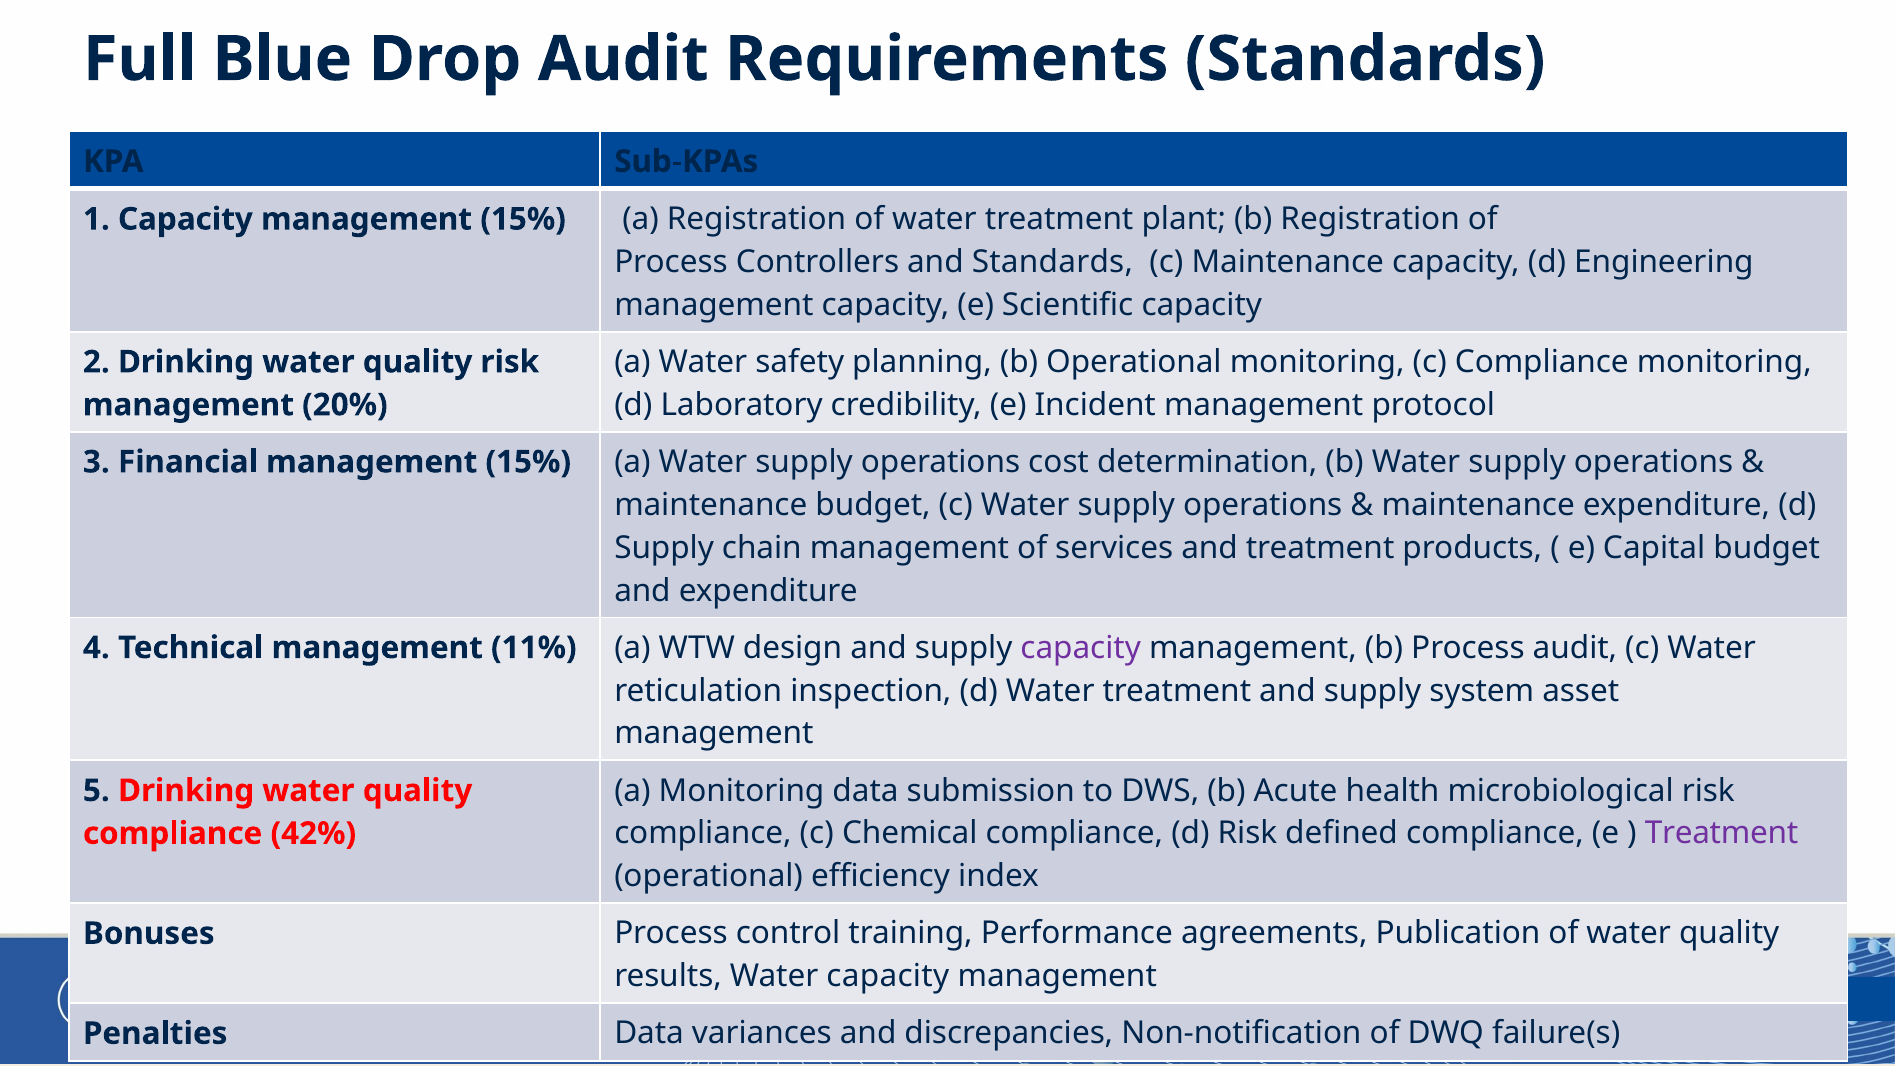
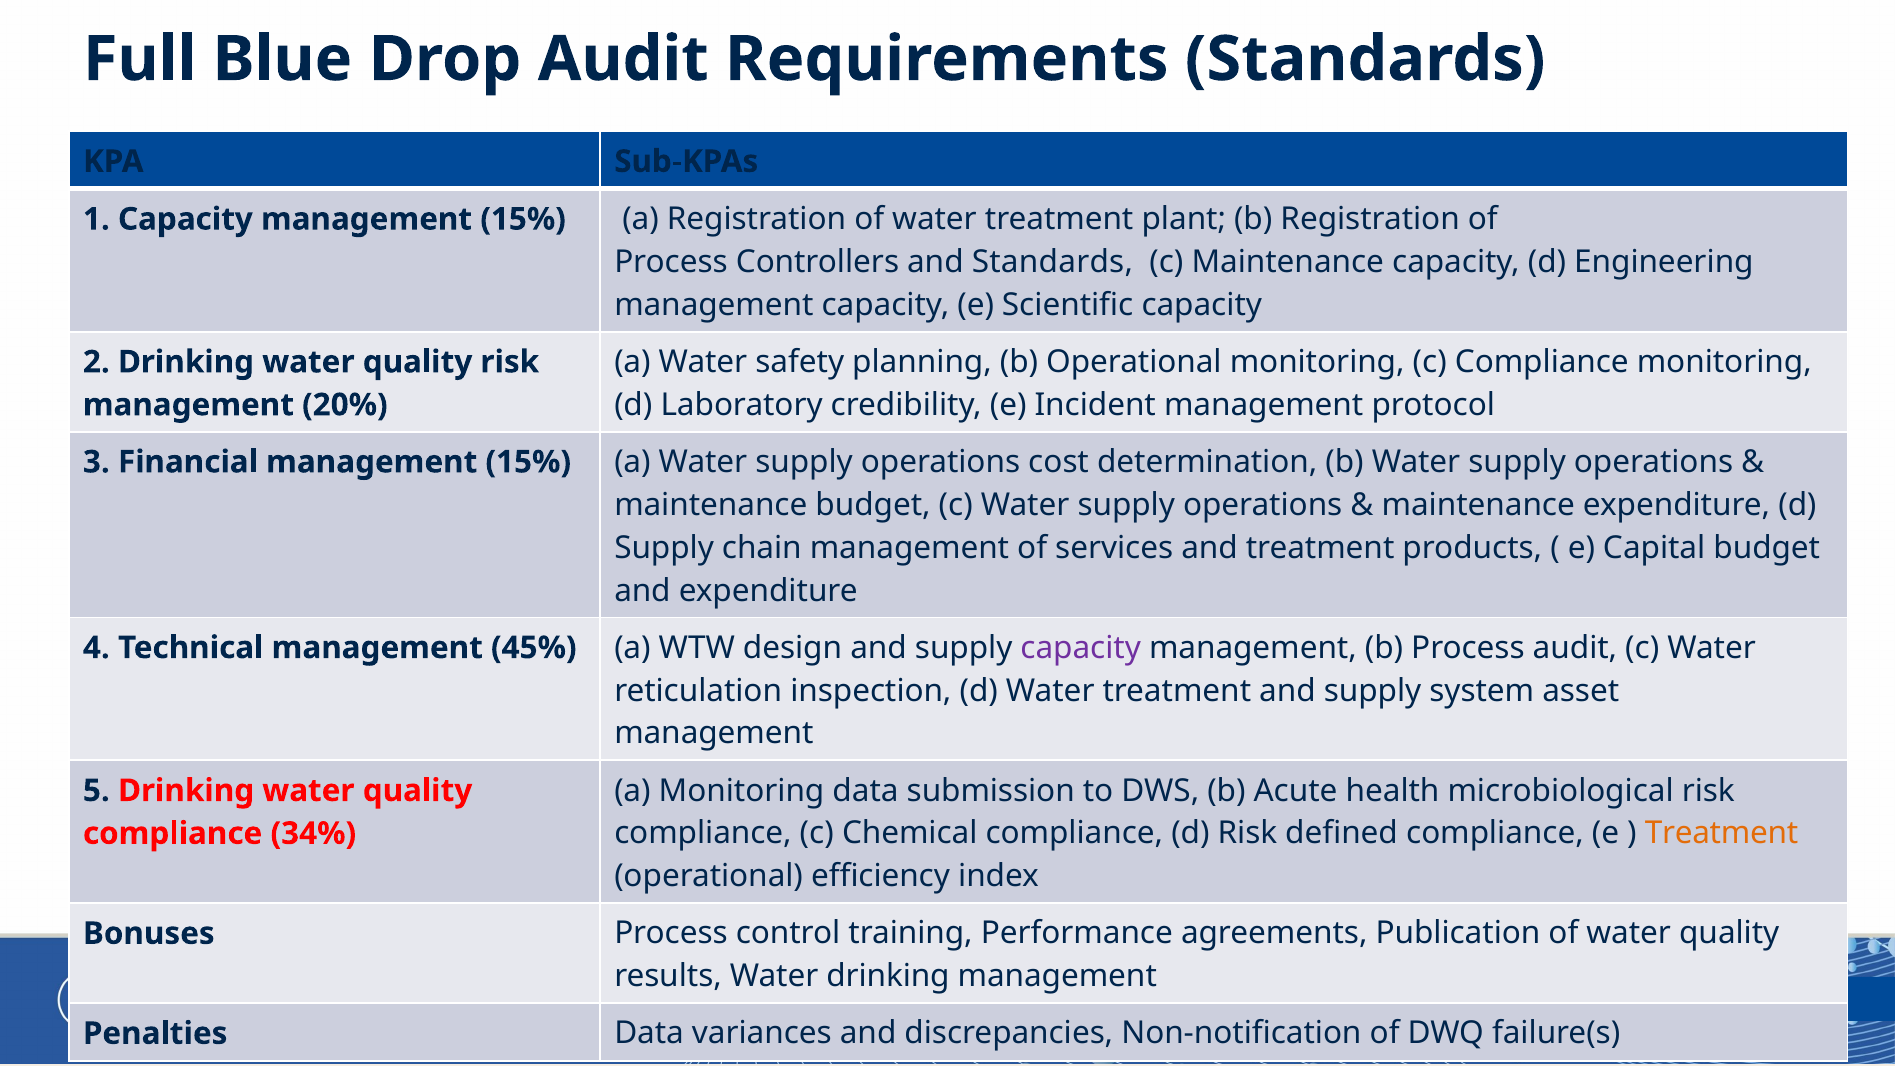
11%: 11% -> 45%
Treatment at (1721, 833) colour: purple -> orange
42%: 42% -> 34%
Water capacity: capacity -> drinking
